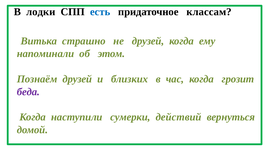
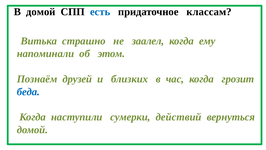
В лодки: лодки -> домой
не друзей: друзей -> заалел
беда colour: purple -> blue
